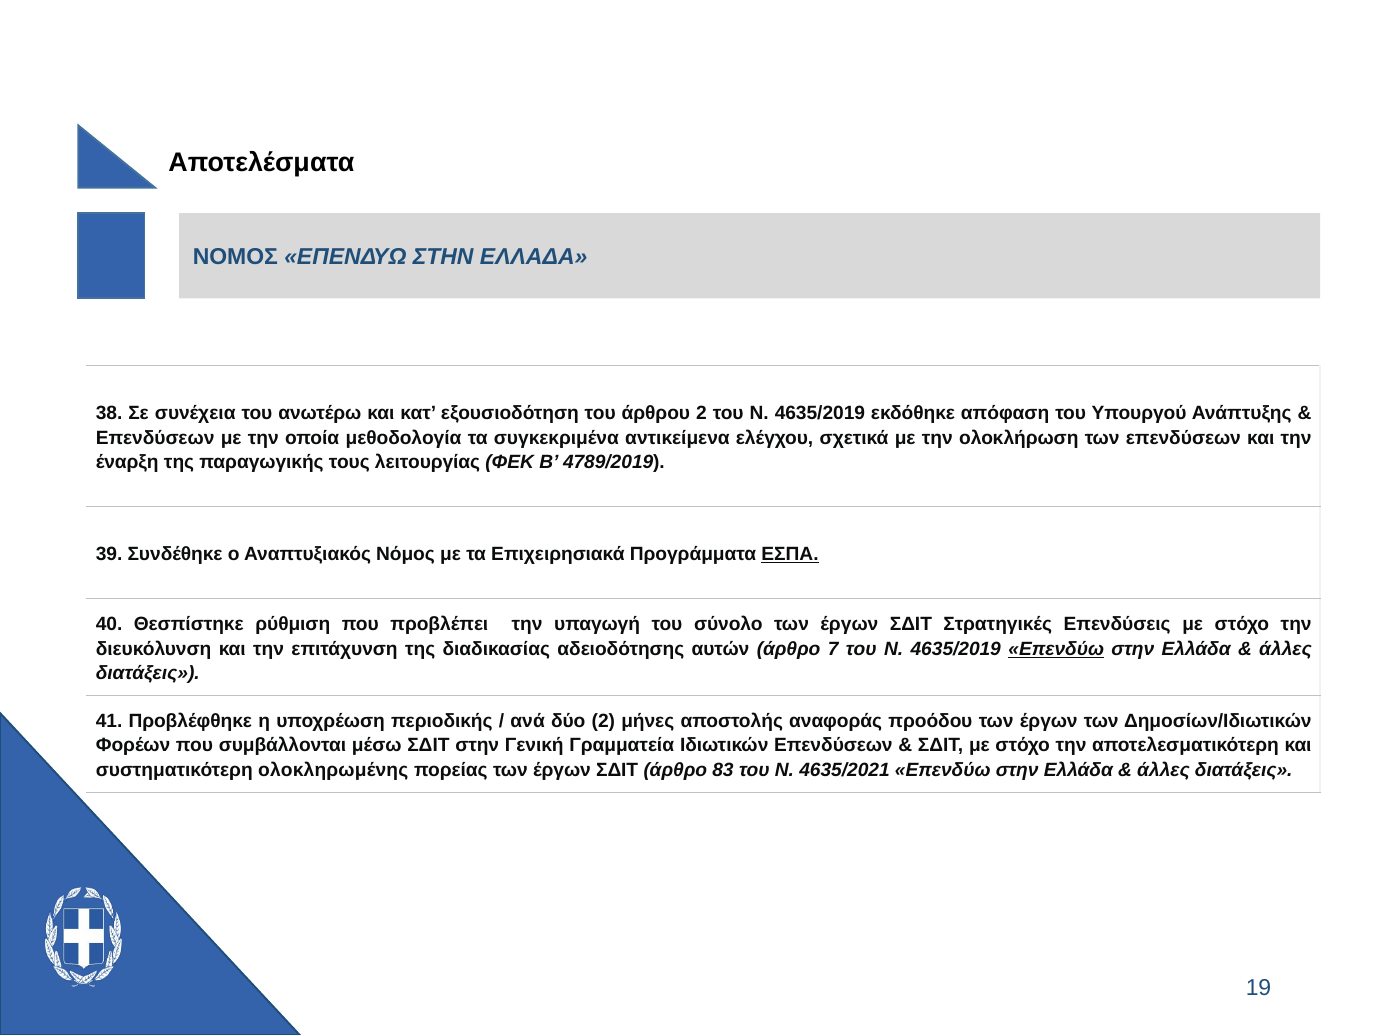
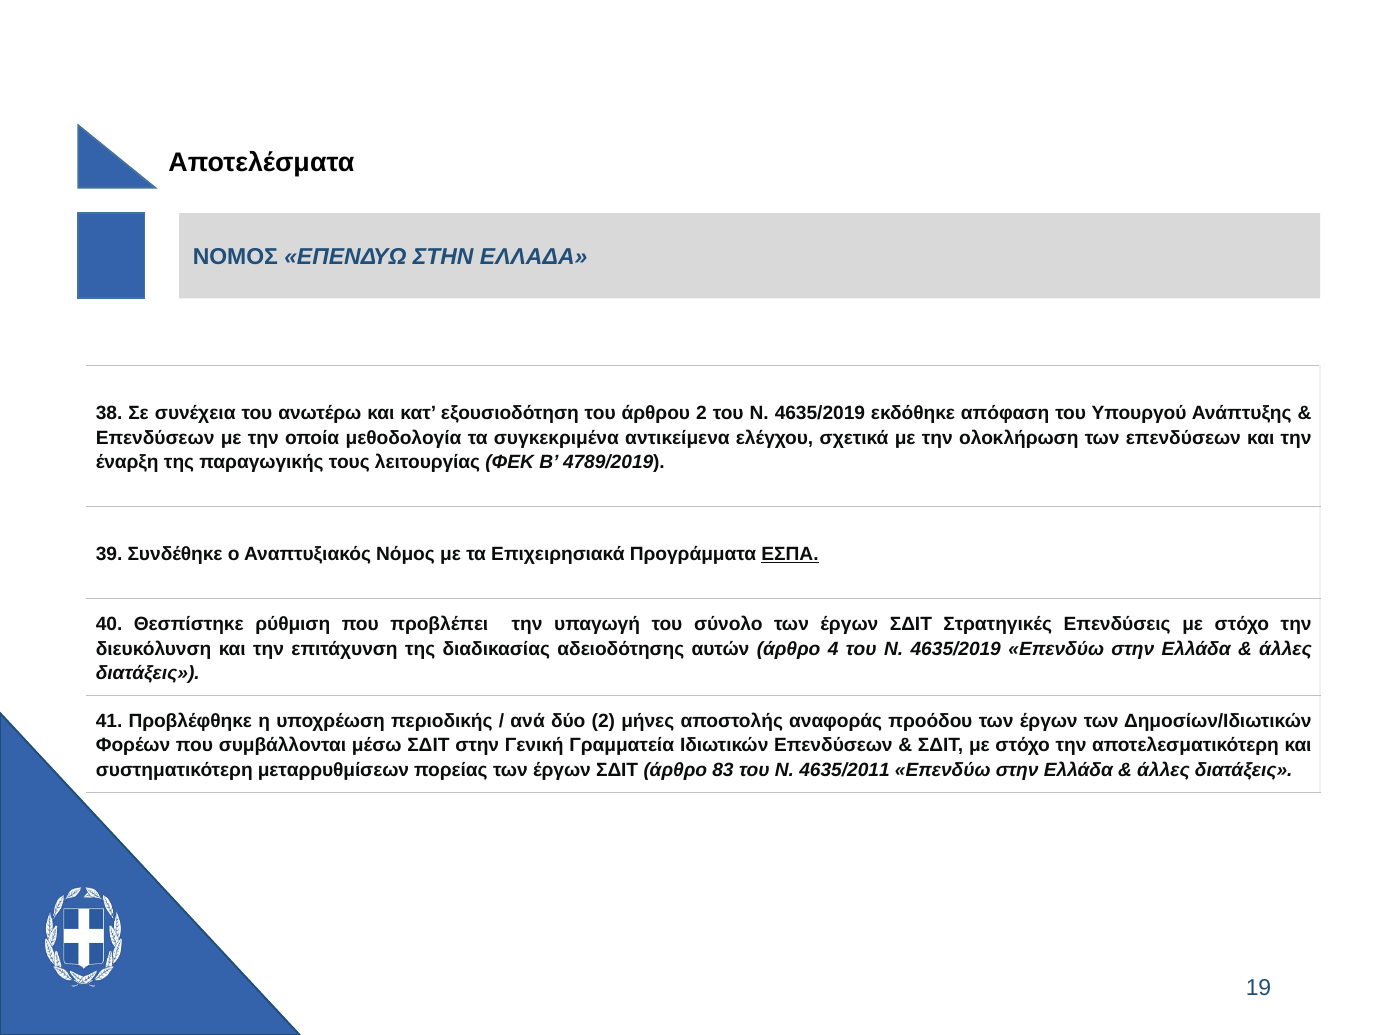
7: 7 -> 4
Επενδύω at (1056, 649) underline: present -> none
ολοκληρωμένης: ολοκληρωμένης -> μεταρρυθμίσεων
4635/2021: 4635/2021 -> 4635/2011
